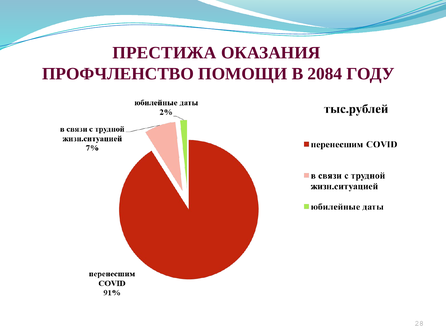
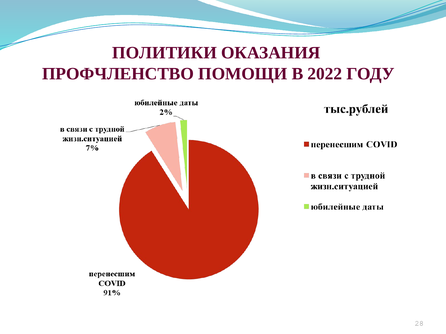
ПРЕСТИЖА: ПРЕСТИЖА -> ПОЛИТИКИ
2084: 2084 -> 2022
